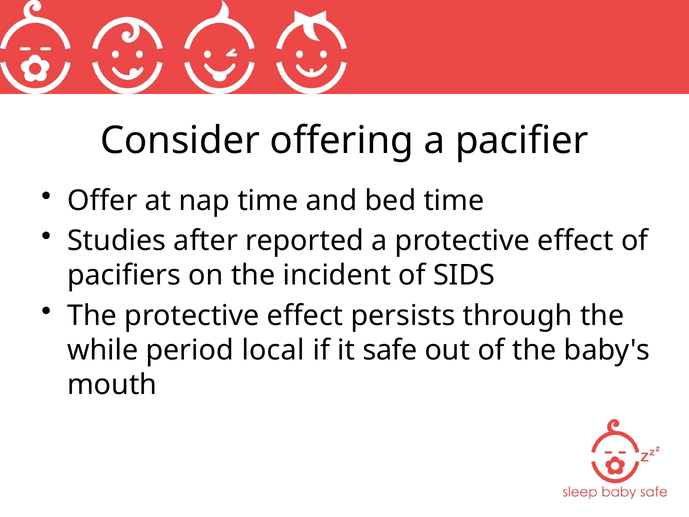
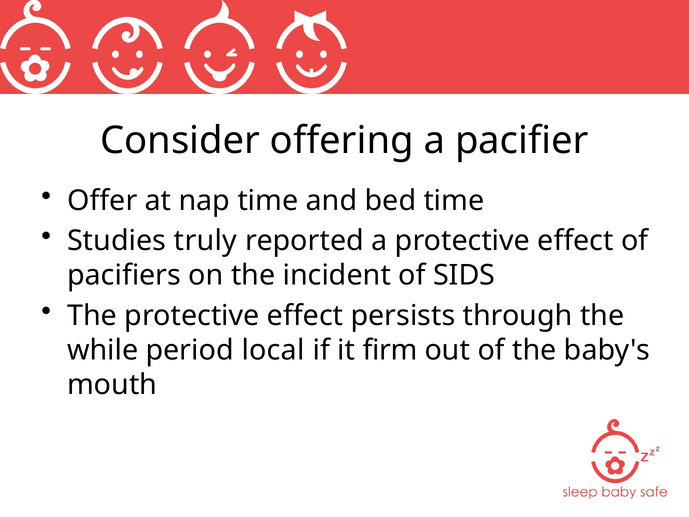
after: after -> truly
safe: safe -> firm
